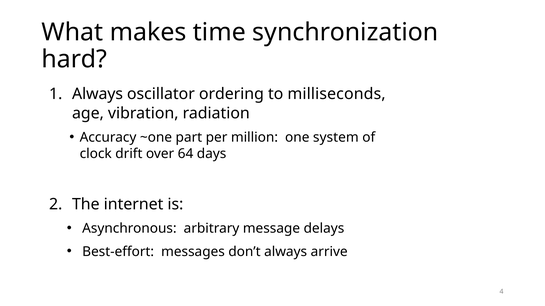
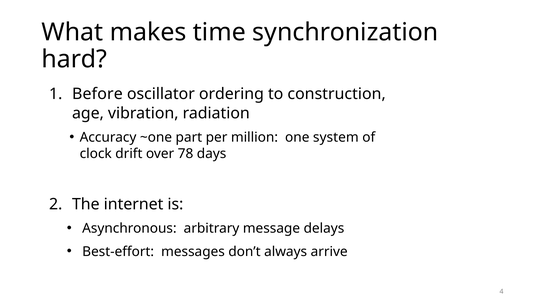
Always at (98, 94): Always -> Before
milliseconds: milliseconds -> construction
64: 64 -> 78
